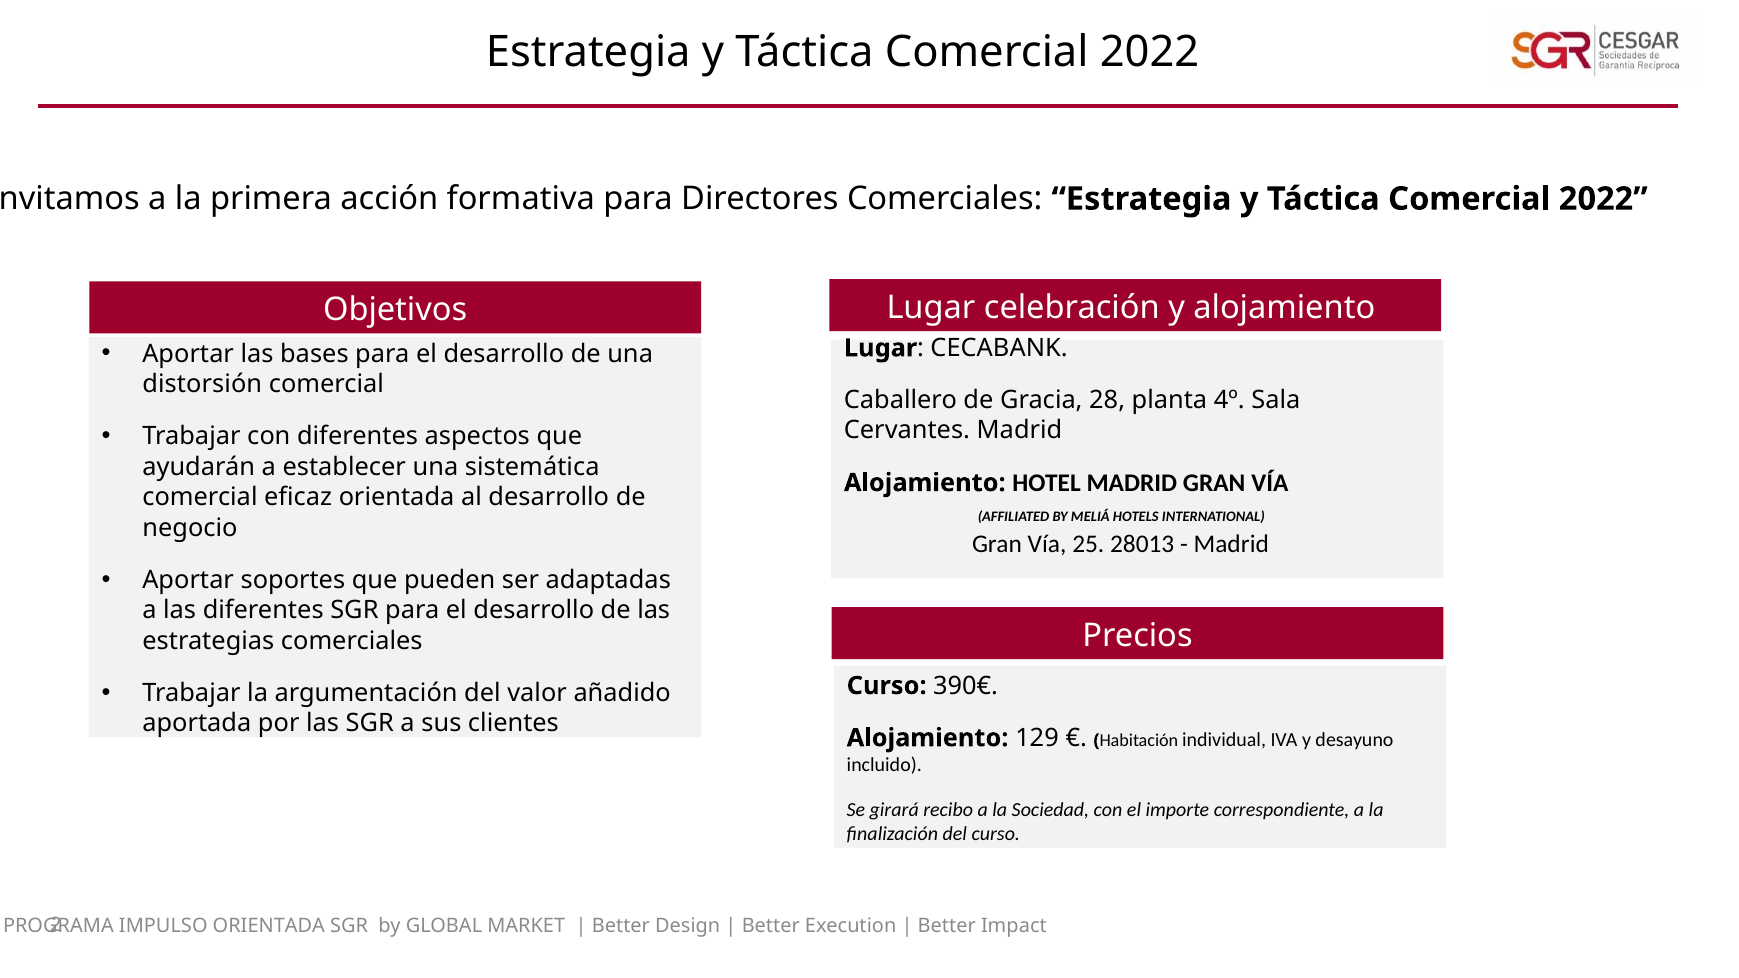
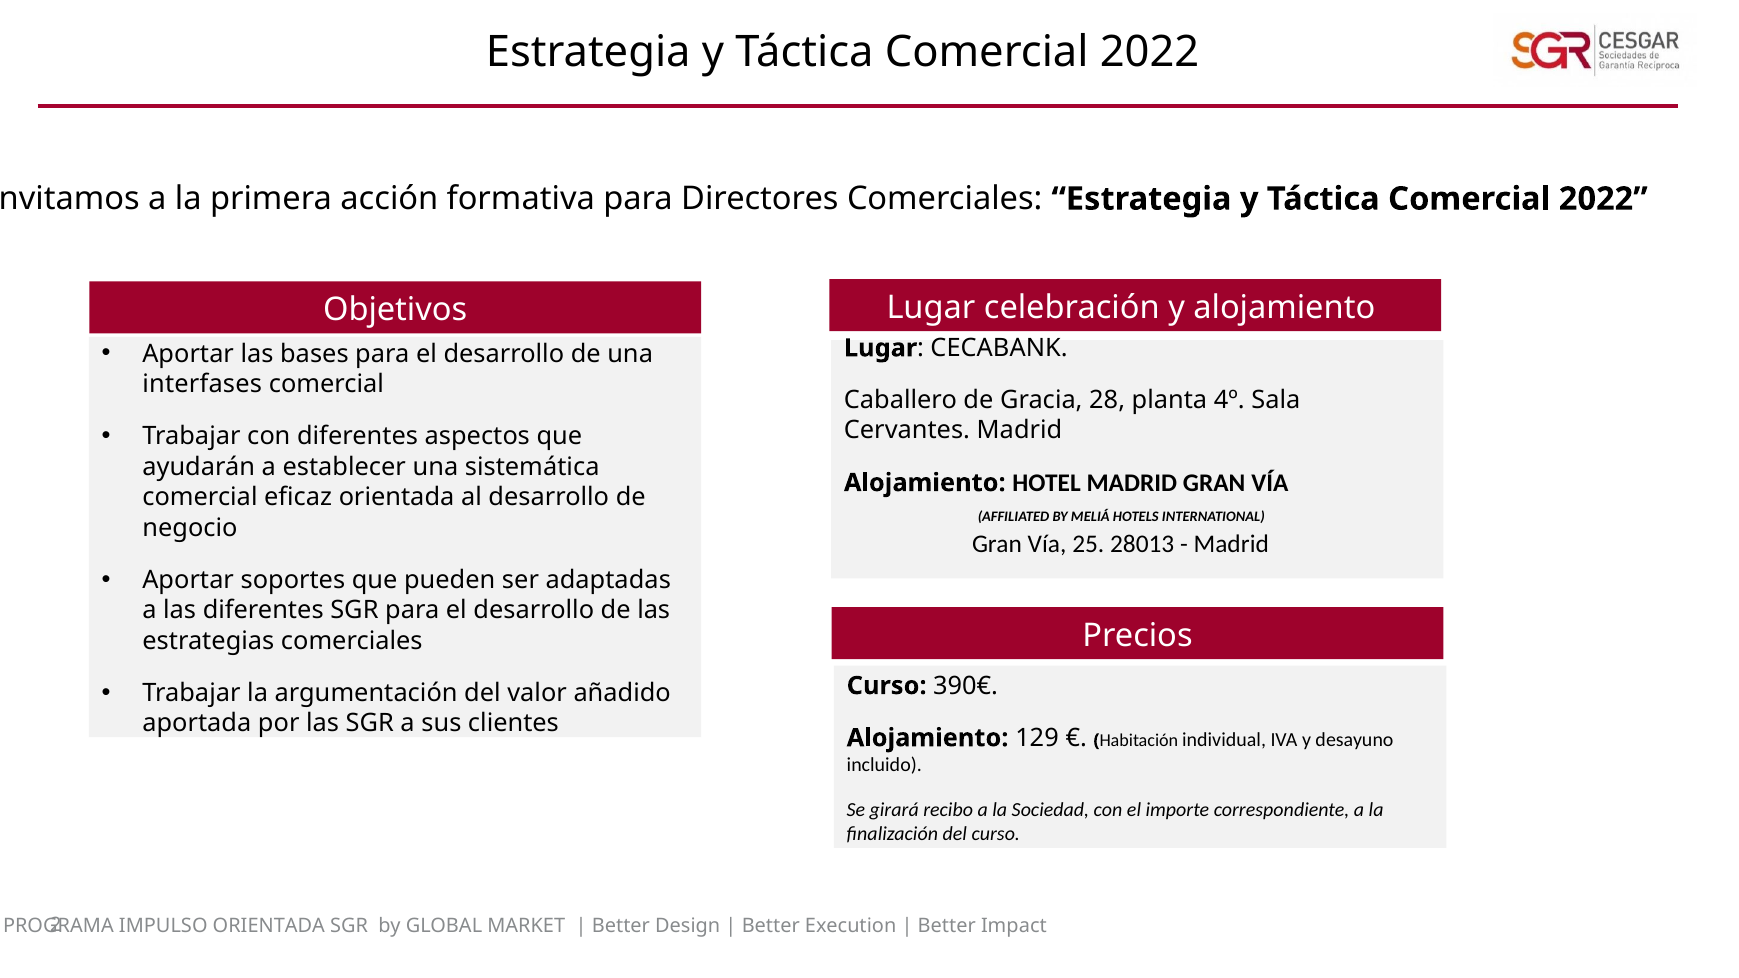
distorsión: distorsión -> interfases
